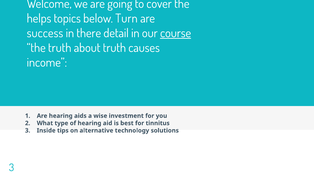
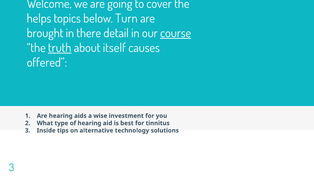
success: success -> brought
truth at (60, 48) underline: none -> present
about truth: truth -> itself
income: income -> offered
